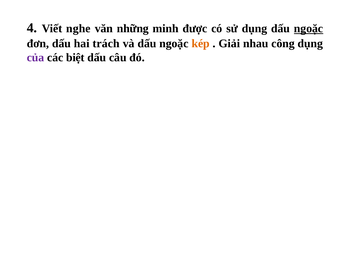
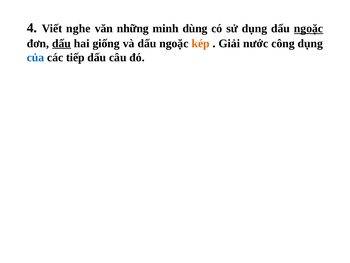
được: được -> dùng
dấu at (62, 43) underline: none -> present
trách: trách -> giống
nhau: nhau -> nước
của colour: purple -> blue
biệt: biệt -> tiếp
